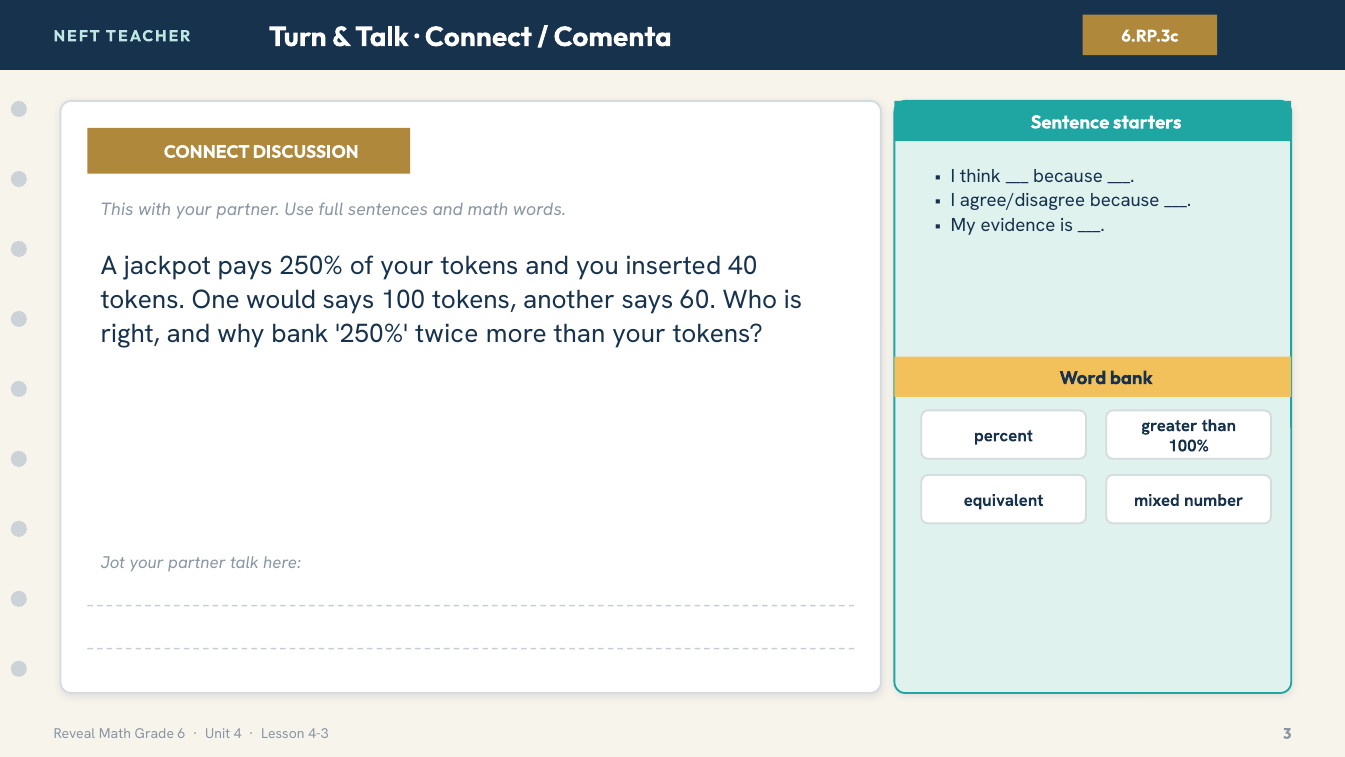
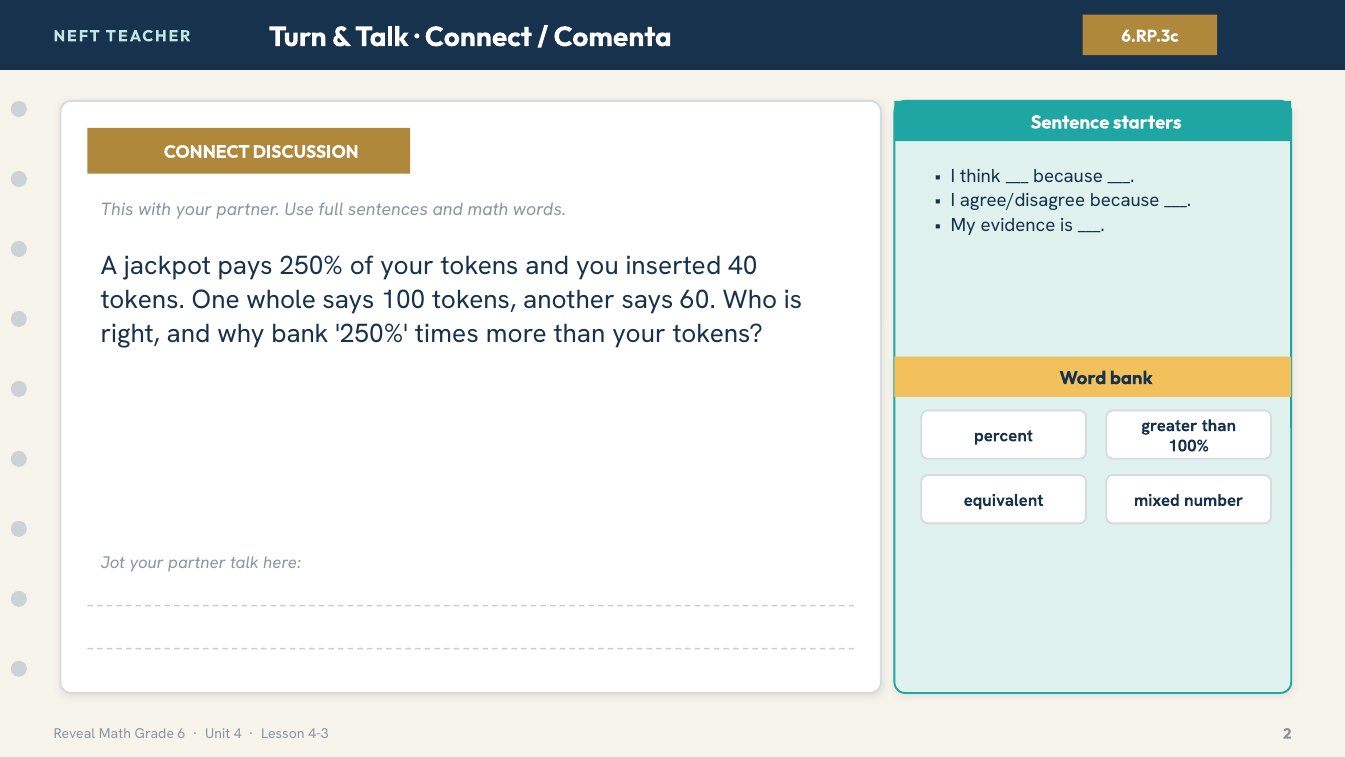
would: would -> whole
twice: twice -> times
3: 3 -> 2
